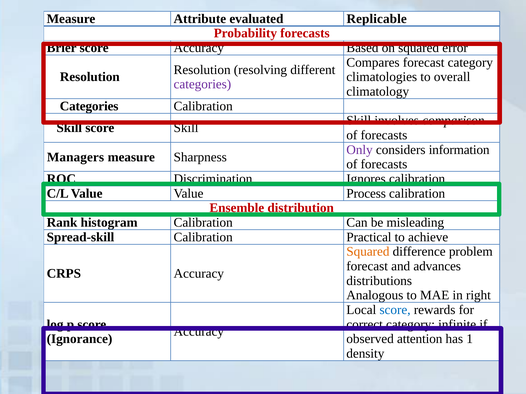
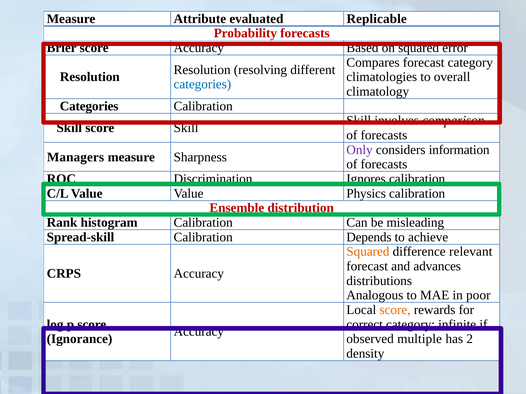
categories at (202, 84) colour: purple -> blue
Process: Process -> Physics
Practical: Practical -> Depends
problem: problem -> relevant
right: right -> poor
score at (395, 310) colour: blue -> orange
attention: attention -> multiple
1: 1 -> 2
